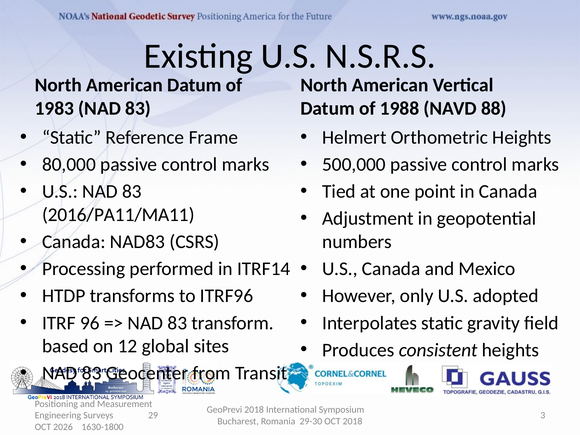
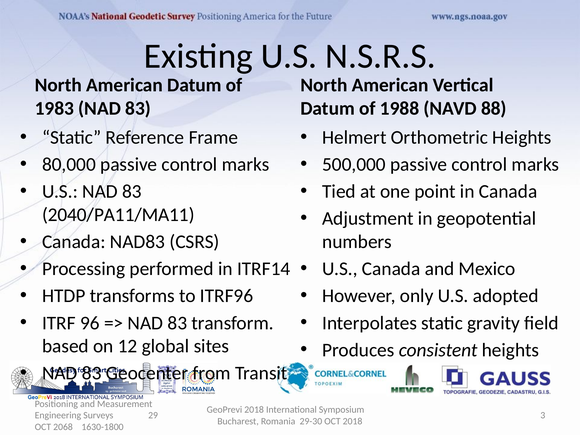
2016/PA11/MA11: 2016/PA11/MA11 -> 2040/PA11/MA11
2026: 2026 -> 2068
